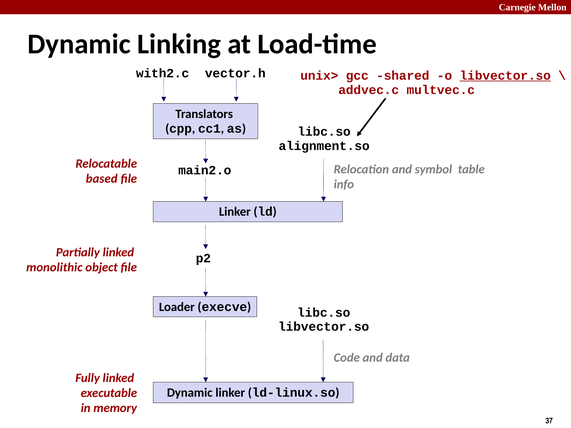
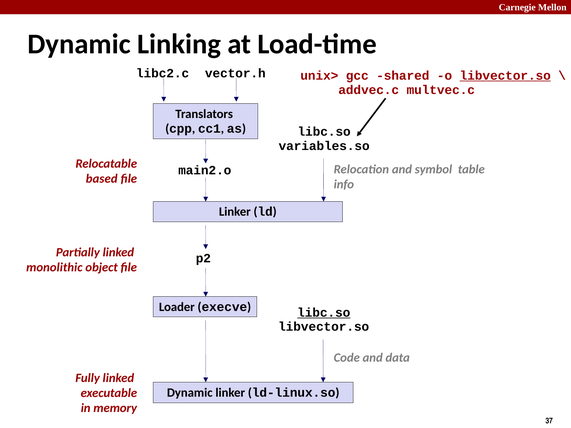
with2.c: with2.c -> libc2.c
alignment.so: alignment.so -> variables.so
libc.so at (324, 313) underline: none -> present
